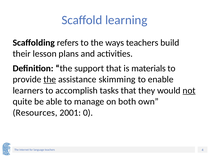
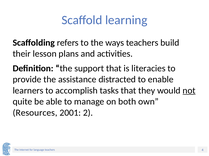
materials: materials -> literacies
the at (50, 80) underline: present -> none
skimming: skimming -> distracted
0: 0 -> 2
